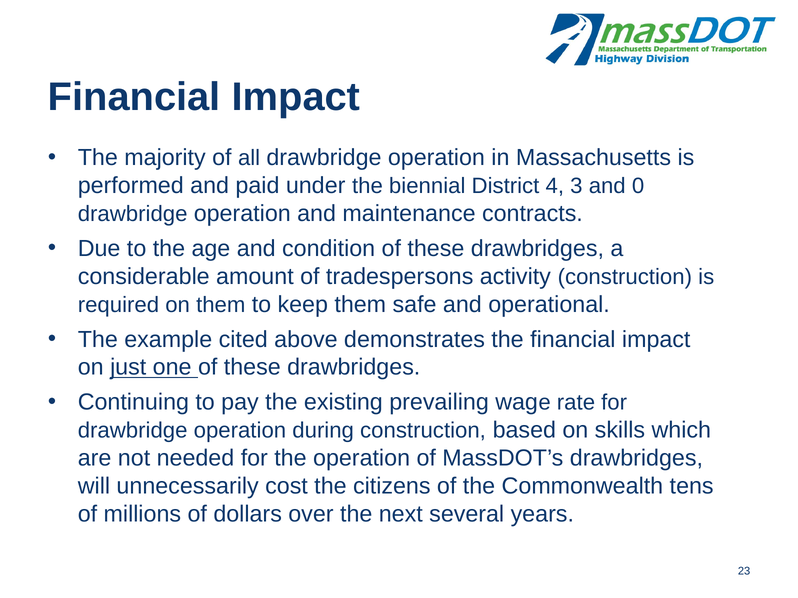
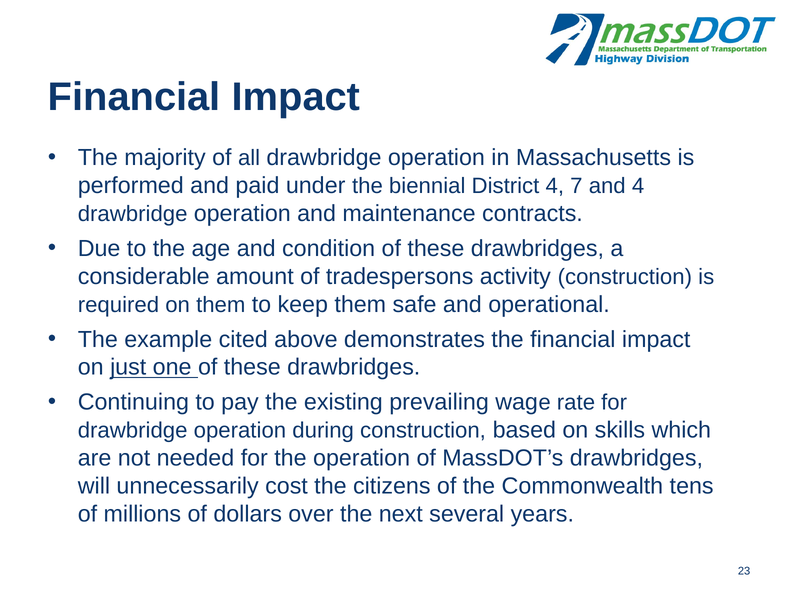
3: 3 -> 7
and 0: 0 -> 4
